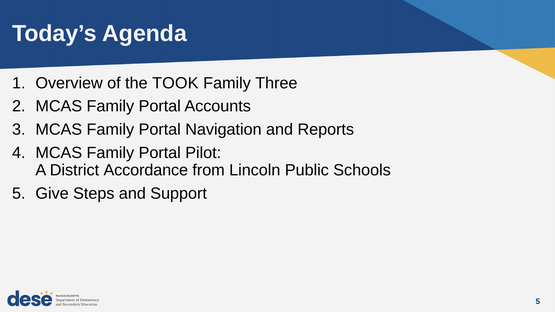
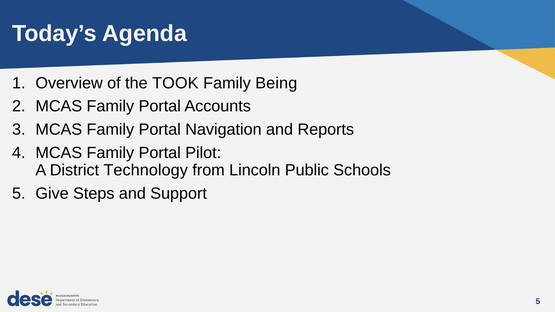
Three: Three -> Being
Accordance: Accordance -> Technology
